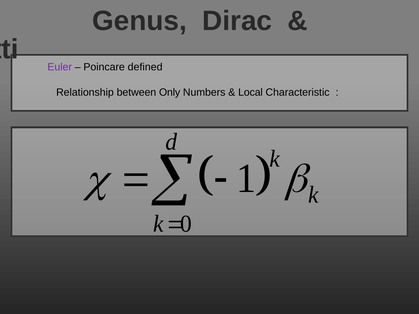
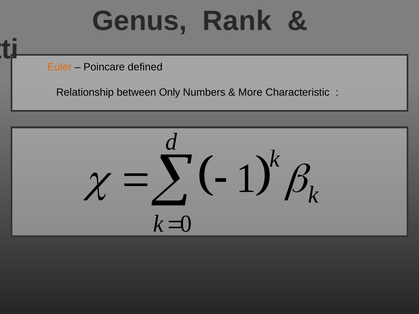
Dirac: Dirac -> Rank
Euler colour: purple -> orange
Local: Local -> More
